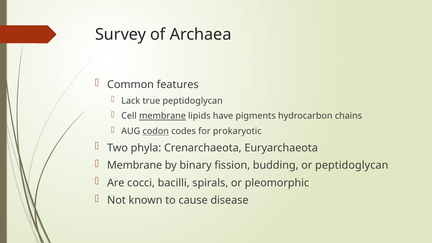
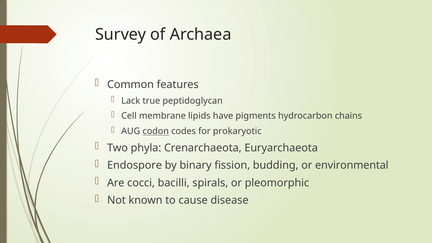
membrane at (162, 116) underline: present -> none
Membrane at (135, 165): Membrane -> Endospore
or peptidoglycan: peptidoglycan -> environmental
